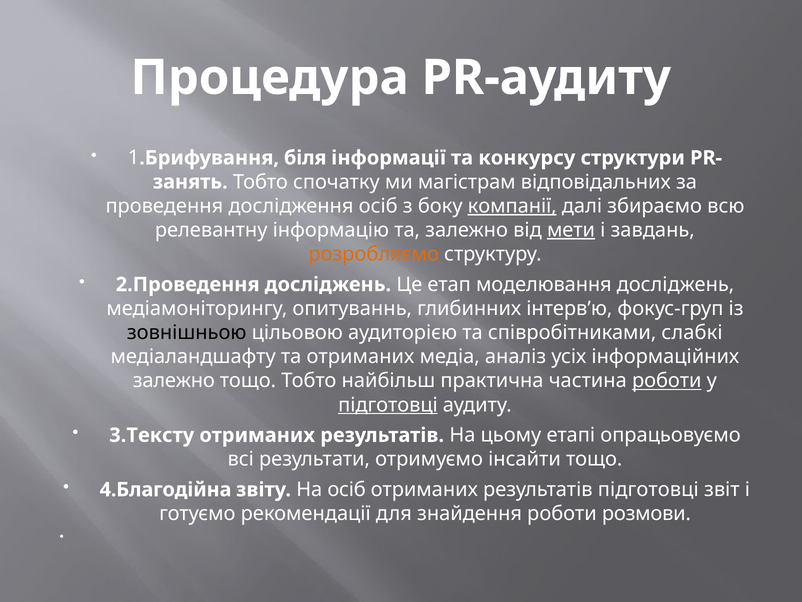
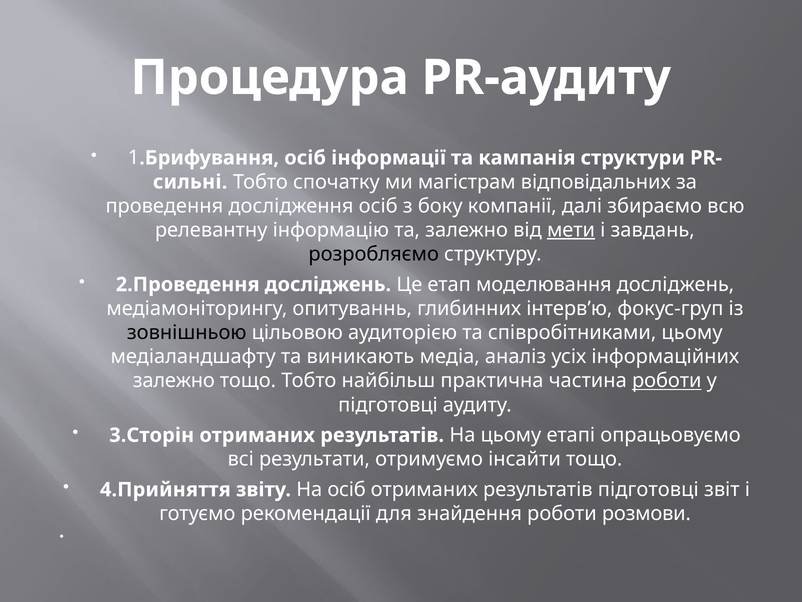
біля at (305, 158): біля -> осіб
конкурсу: конкурсу -> кампанія
занять: занять -> сильні
компанії underline: present -> none
розробляємо colour: orange -> black
співробітниками слабкі: слабкі -> цьому
та отриманих: отриманих -> виникають
підготовці at (388, 405) underline: present -> none
3.Тексту: 3.Тексту -> 3.Сторін
4.Благодійна: 4.Благодійна -> 4.Прийняття
